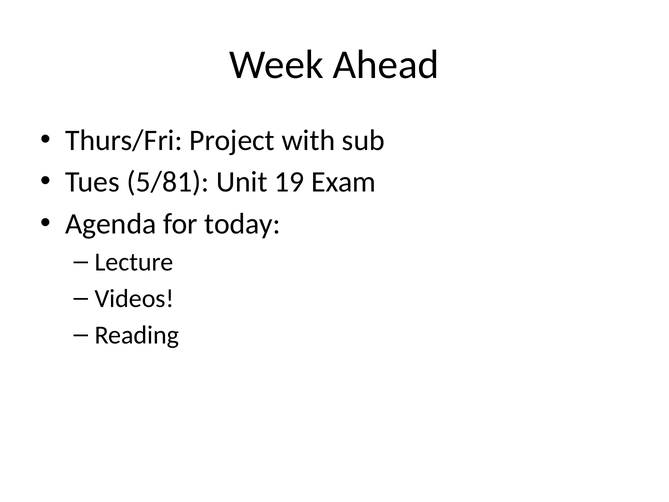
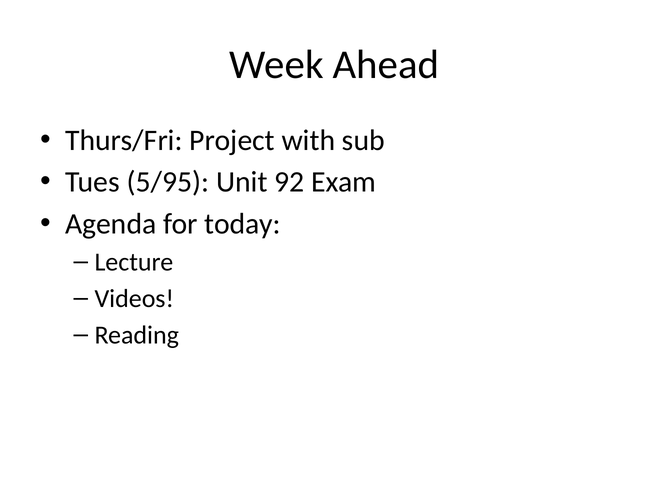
5/81: 5/81 -> 5/95
19: 19 -> 92
